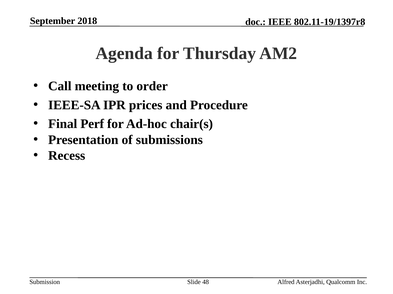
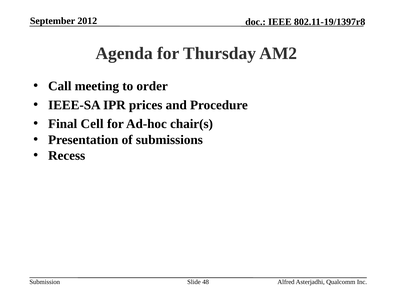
2018: 2018 -> 2012
Perf: Perf -> Cell
